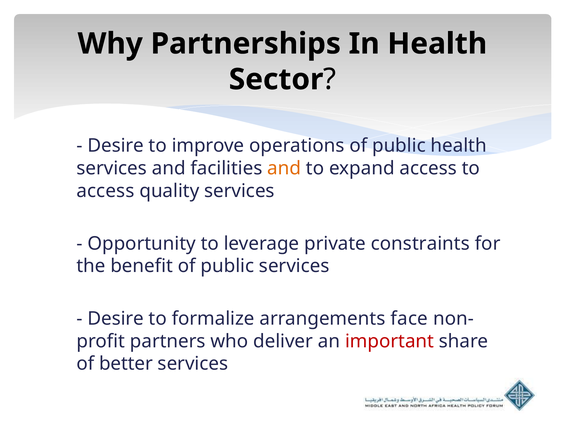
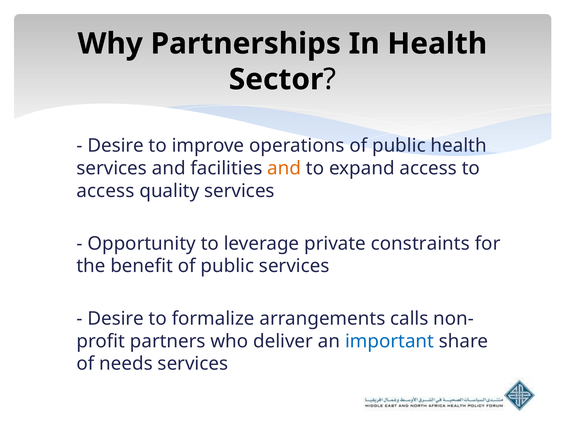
face: face -> calls
important colour: red -> blue
better: better -> needs
